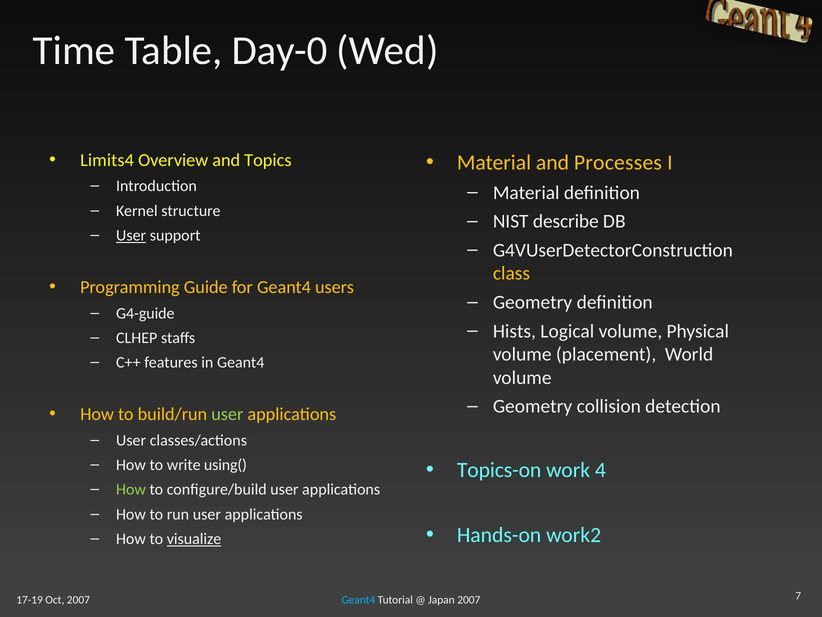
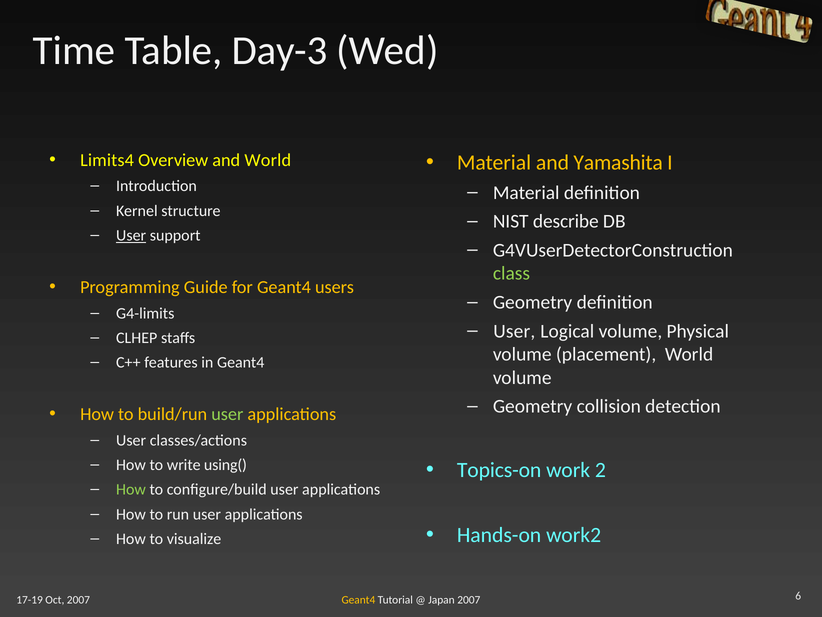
Day-0: Day-0 -> Day-3
and Topics: Topics -> World
Processes: Processes -> Yamashita
class colour: yellow -> light green
G4-guide: G4-guide -> G4-limits
Hists at (514, 331): Hists -> User
4: 4 -> 2
visualize underline: present -> none
Geant4 at (358, 600) colour: light blue -> yellow
7: 7 -> 6
